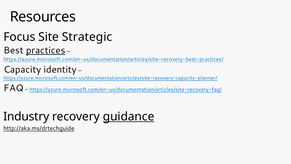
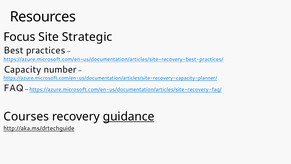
practices underline: present -> none
identity: identity -> number
Industry: Industry -> Courses
